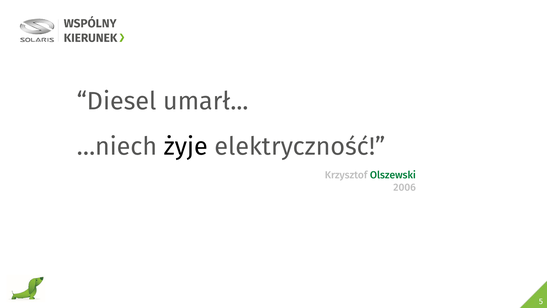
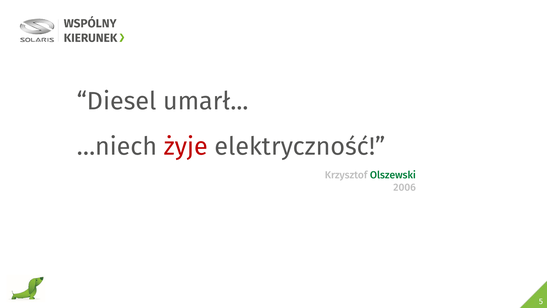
żyje colour: black -> red
